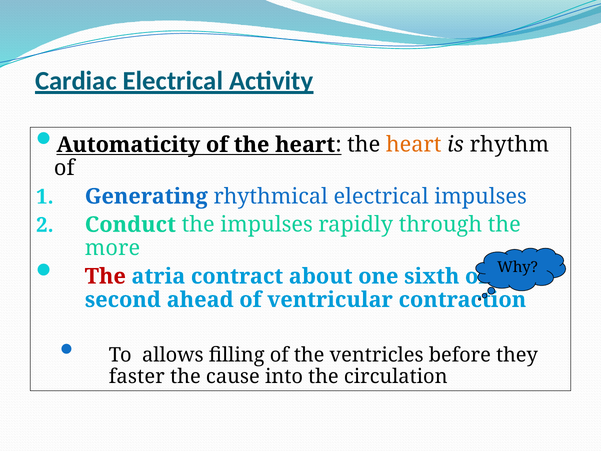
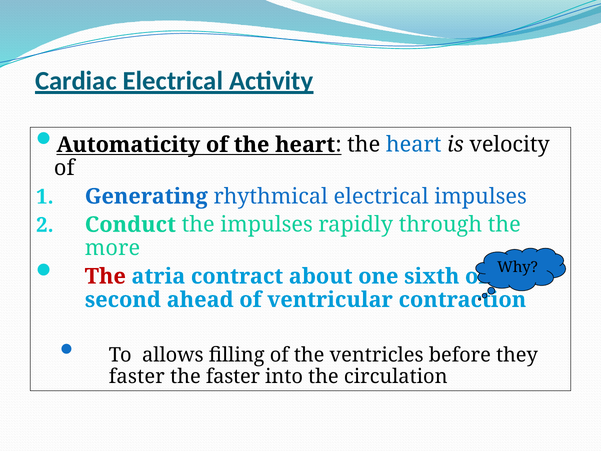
heart at (414, 145) colour: orange -> blue
rhythm: rhythm -> velocity
the cause: cause -> faster
